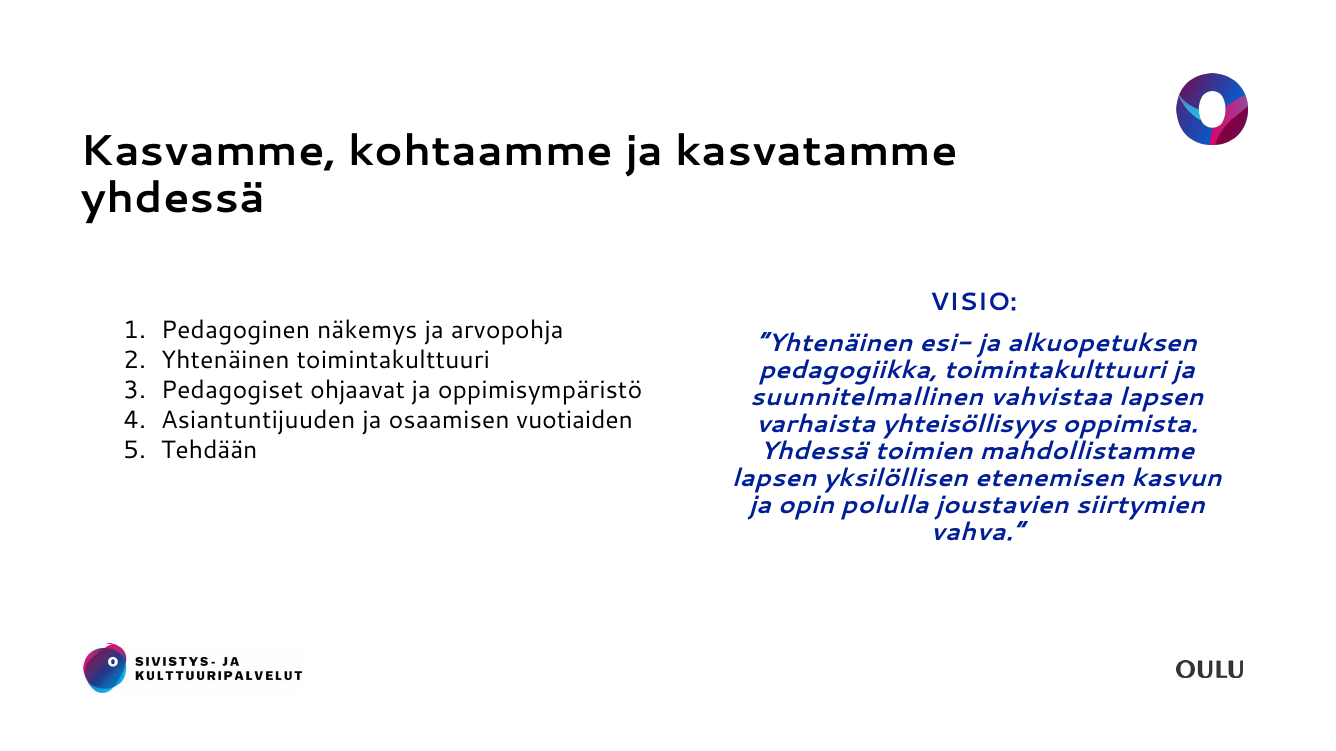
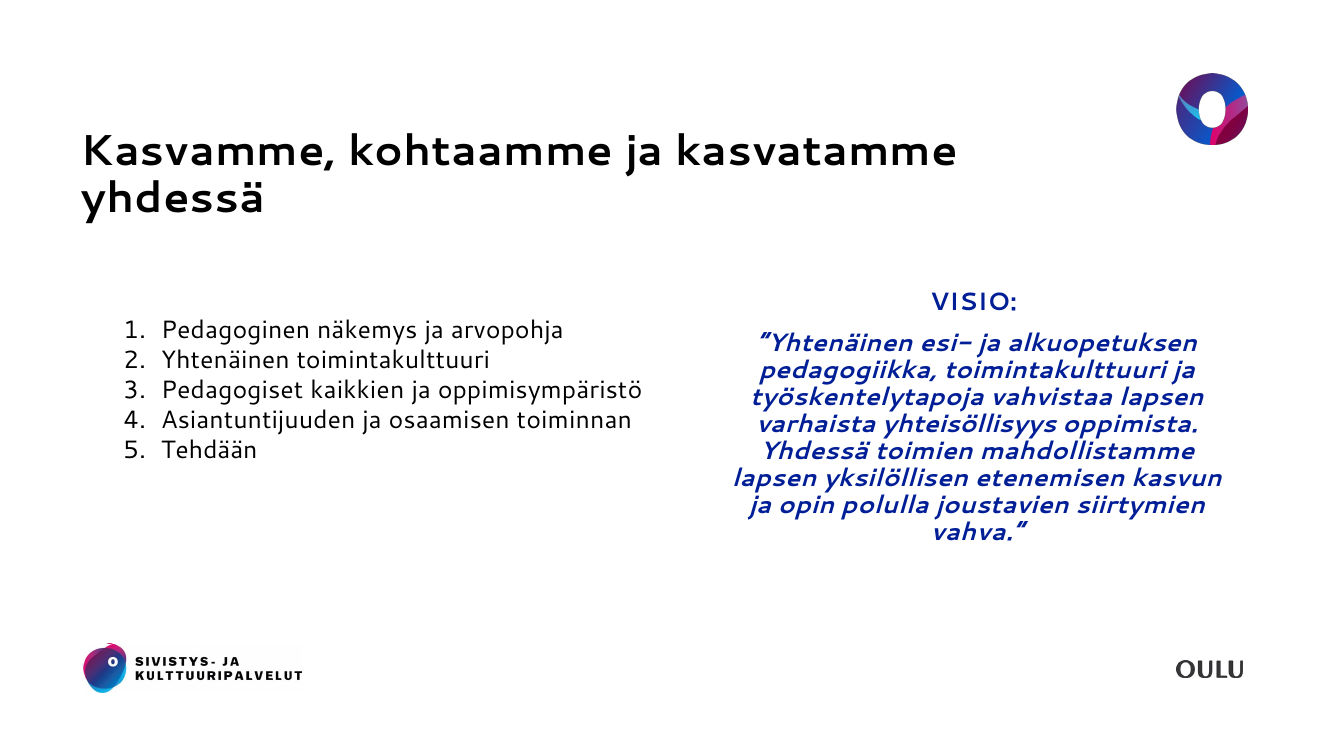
ohjaavat: ohjaavat -> kaikkien
suunnitelmallinen: suunnitelmallinen -> työskentelytapoja
vuotiaiden: vuotiaiden -> toiminnan
